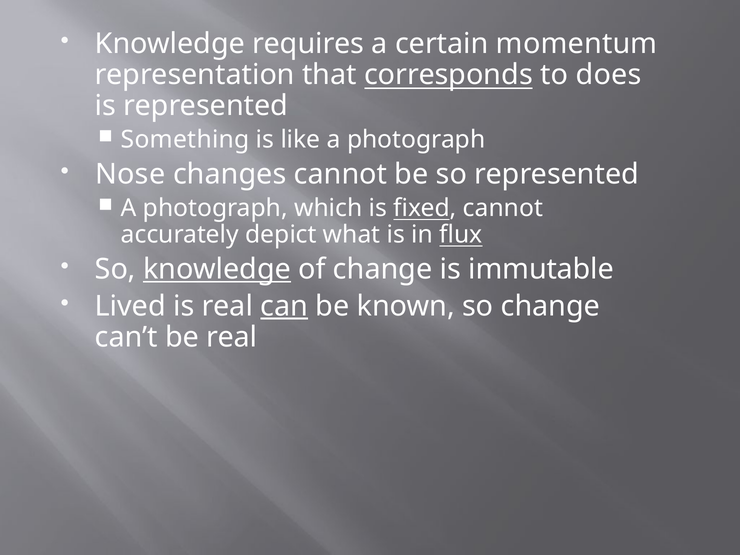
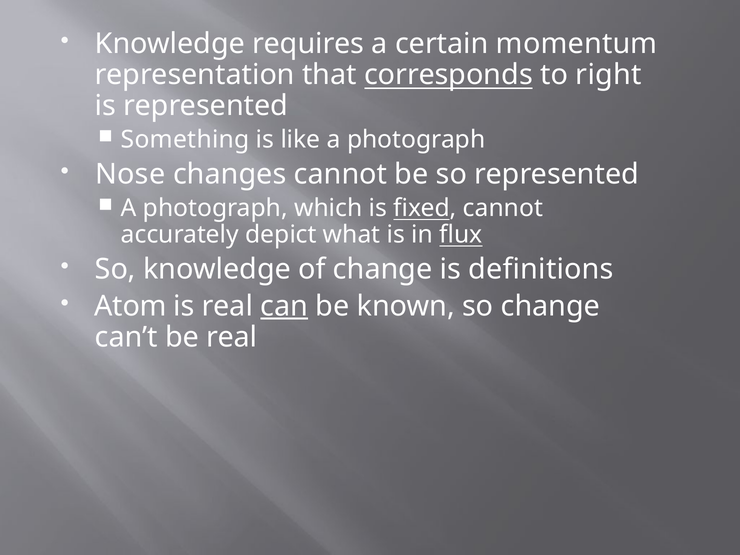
does: does -> right
knowledge at (217, 269) underline: present -> none
immutable: immutable -> definitions
Lived: Lived -> Atom
